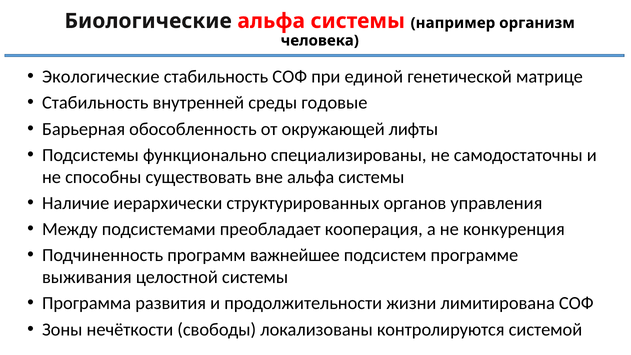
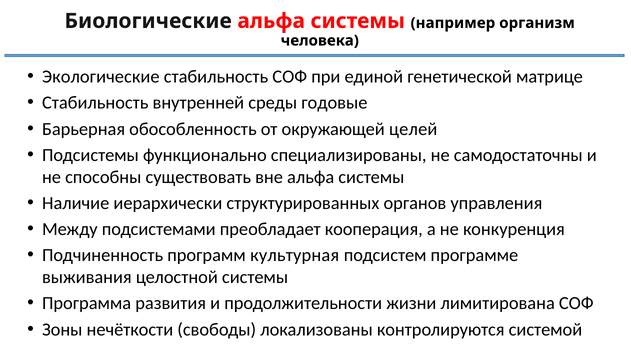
лифты: лифты -> целей
важнейшее: важнейшее -> культурная
